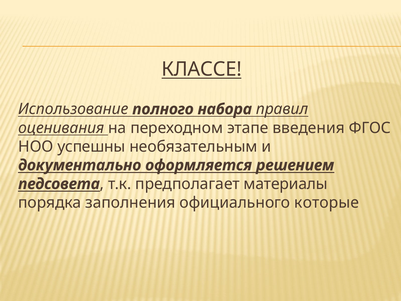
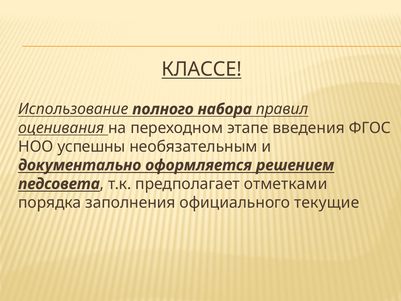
материалы: материалы -> отметками
которые: которые -> текущие
